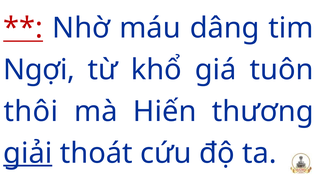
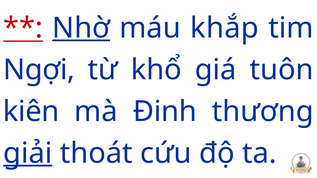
Nhờ underline: none -> present
dâng: dâng -> khắp
thôi: thôi -> kiên
Hiến: Hiến -> Đinh
